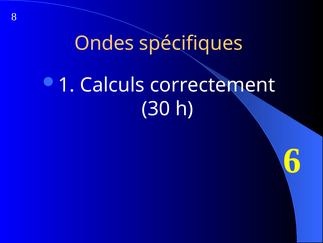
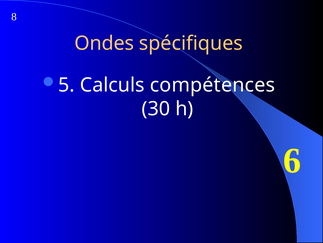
1: 1 -> 5
correctement: correctement -> compétences
